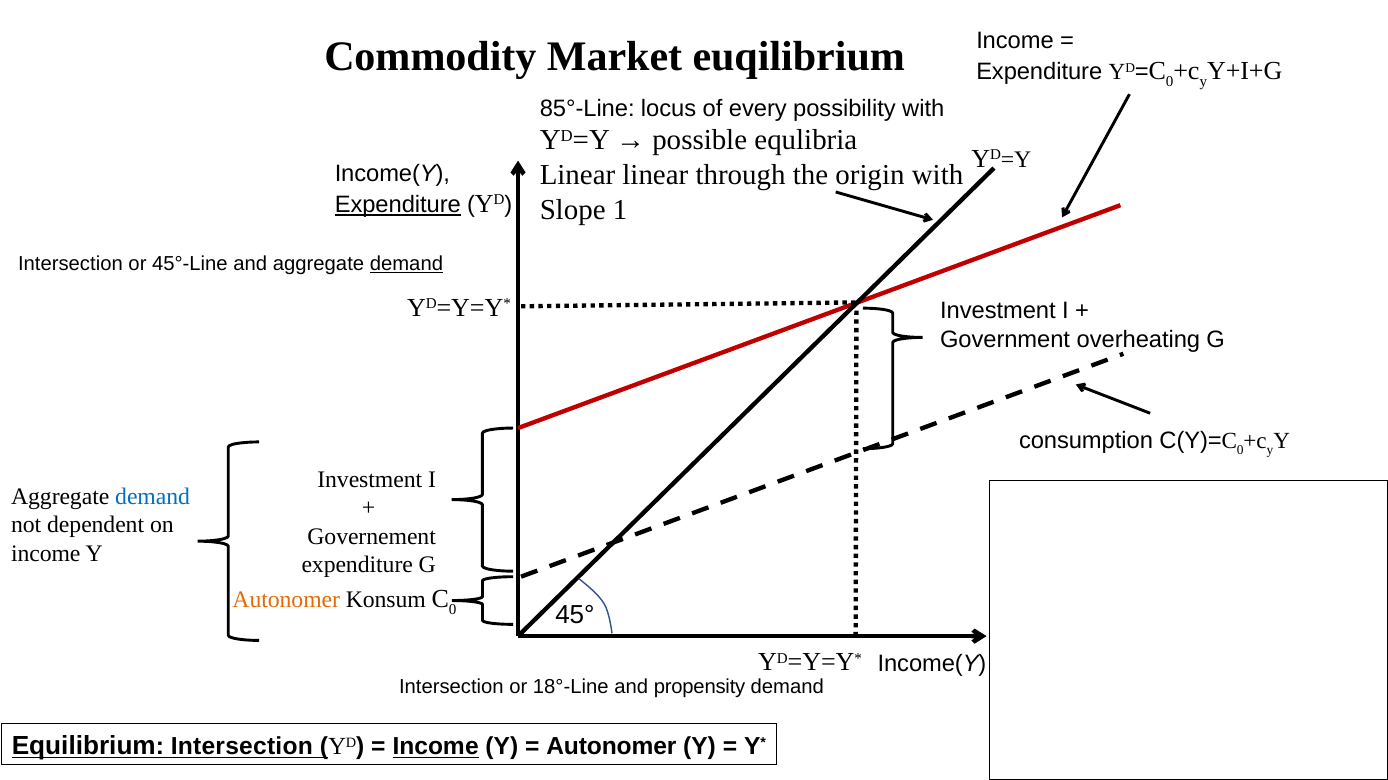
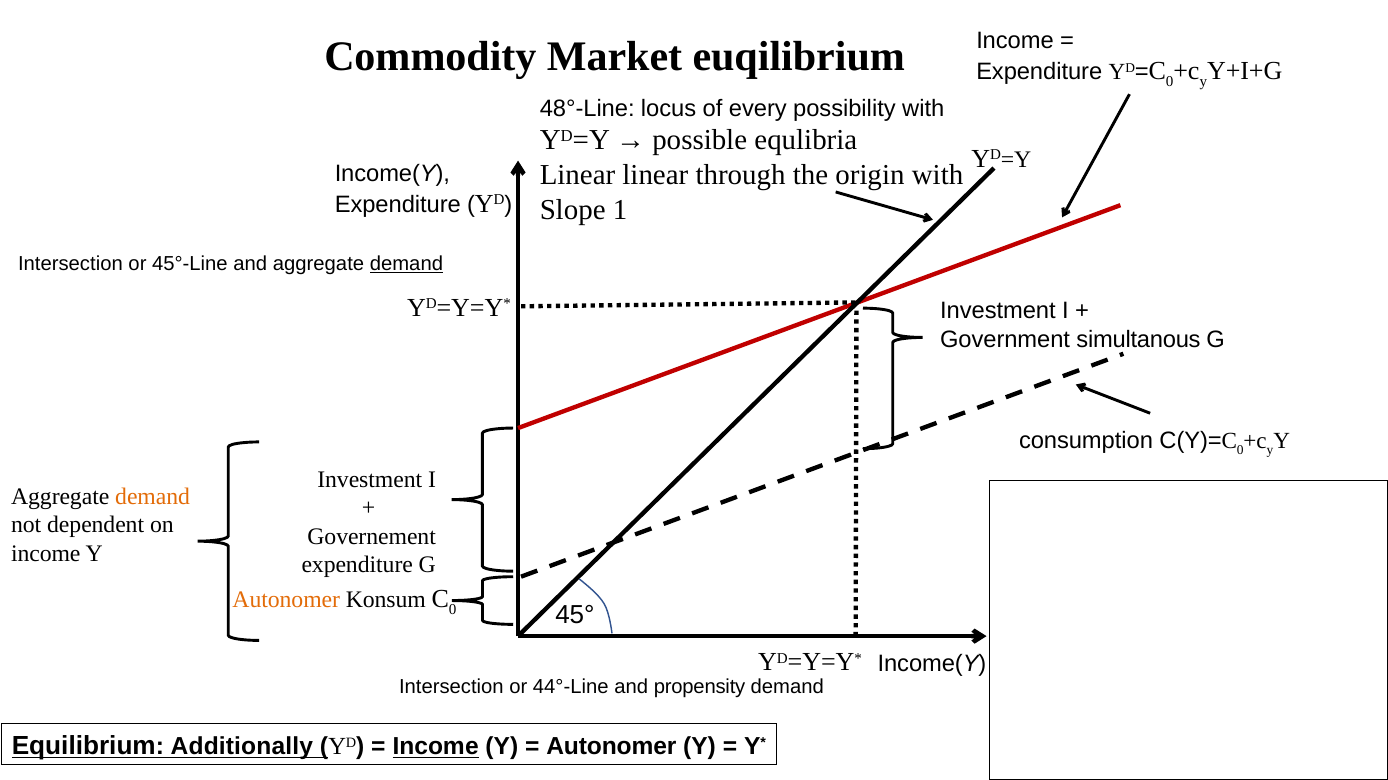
85°-Line: 85°-Line -> 48°-Line
Expenditure at (398, 205) underline: present -> none
overheating: overheating -> simultanous
demand at (153, 497) colour: blue -> orange
18°-Line: 18°-Line -> 44°-Line
Equilibrium Intersection: Intersection -> Additionally
